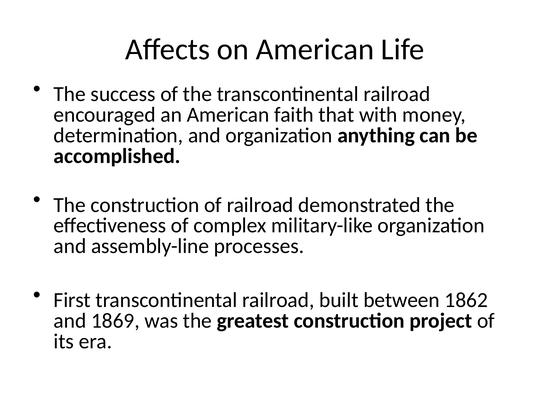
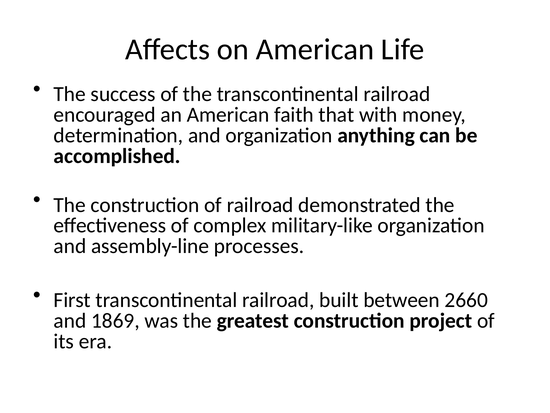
1862: 1862 -> 2660
